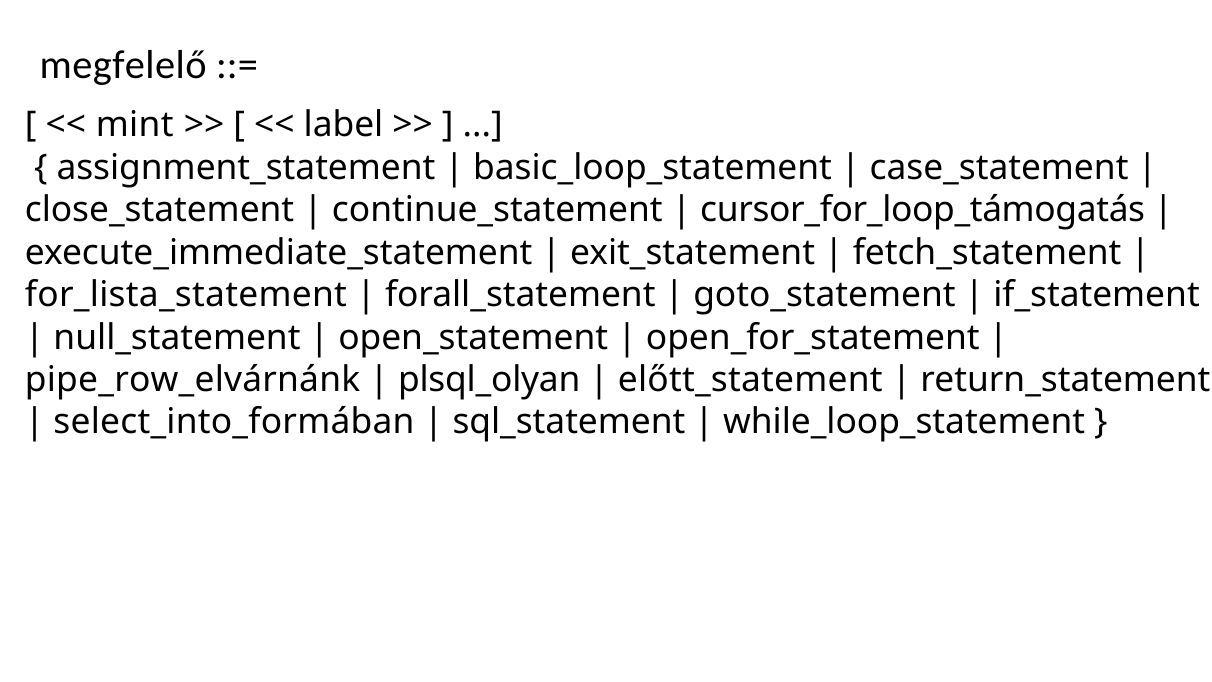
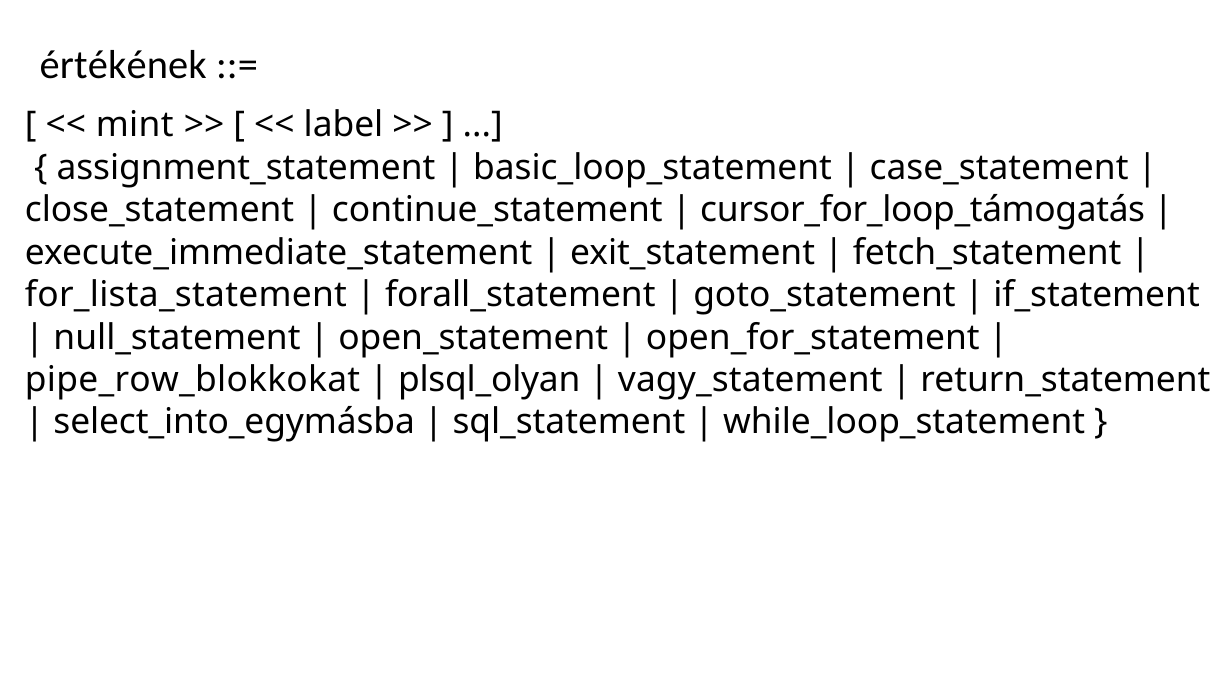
megfelelő: megfelelő -> értékének
pipe_row_elvárnánk: pipe_row_elvárnánk -> pipe_row_blokkokat
előtt_statement: előtt_statement -> vagy_statement
select_into_formában: select_into_formában -> select_into_egymásba
